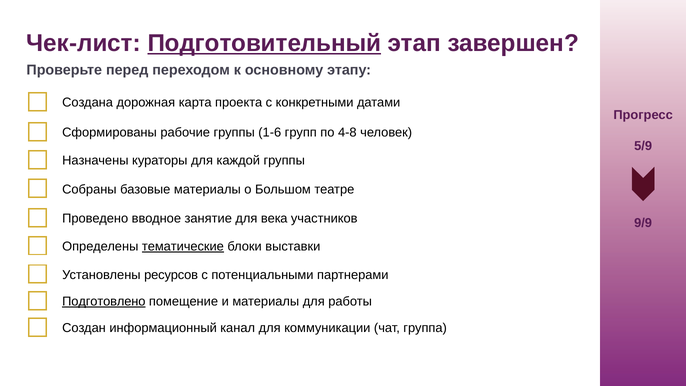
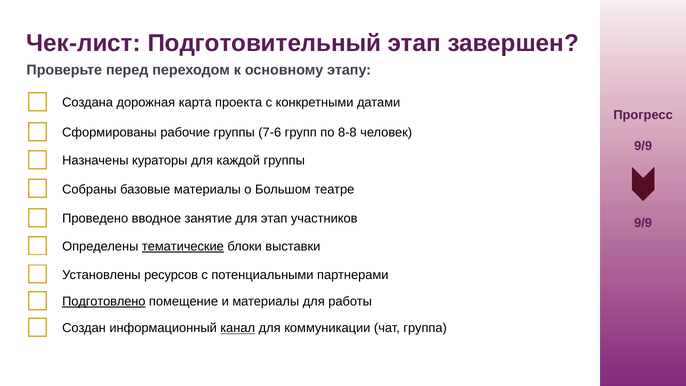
Подготовительный underline: present -> none
1-6: 1-6 -> 7-6
4-8: 4-8 -> 8-8
5/9 at (643, 146): 5/9 -> 9/9
для века: века -> этап
канал underline: none -> present
